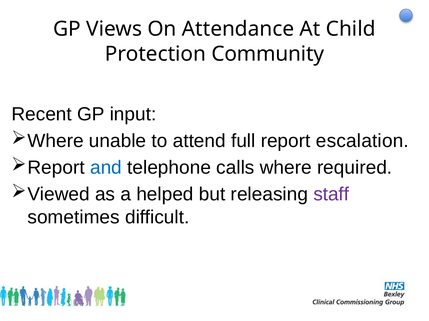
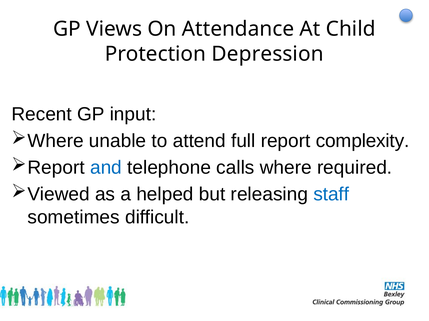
Community: Community -> Depression
escalation: escalation -> complexity
staff colour: purple -> blue
